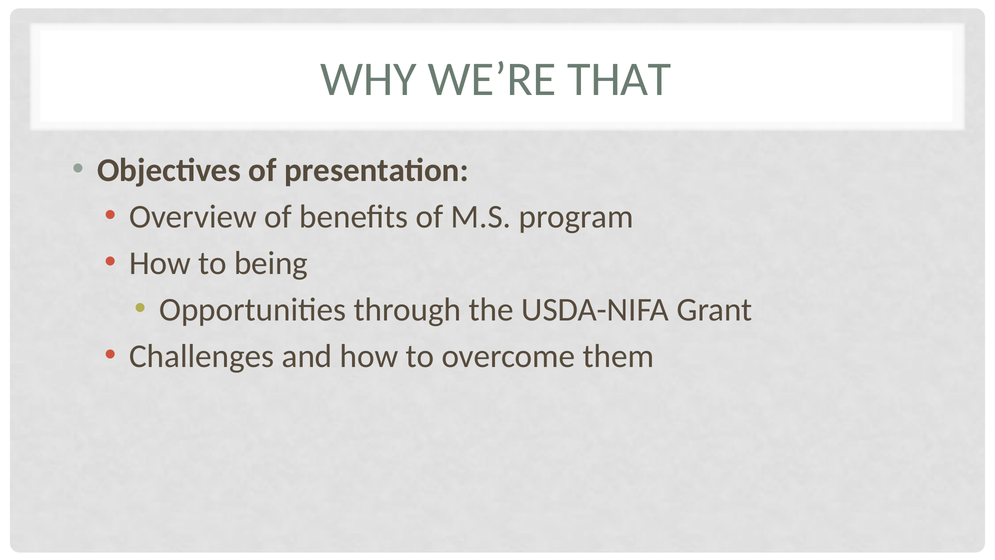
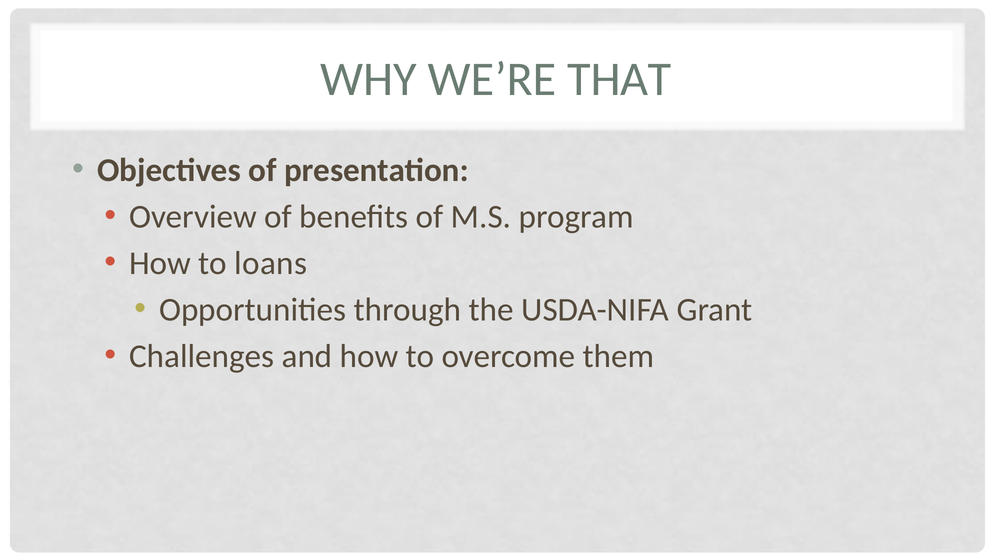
being: being -> loans
